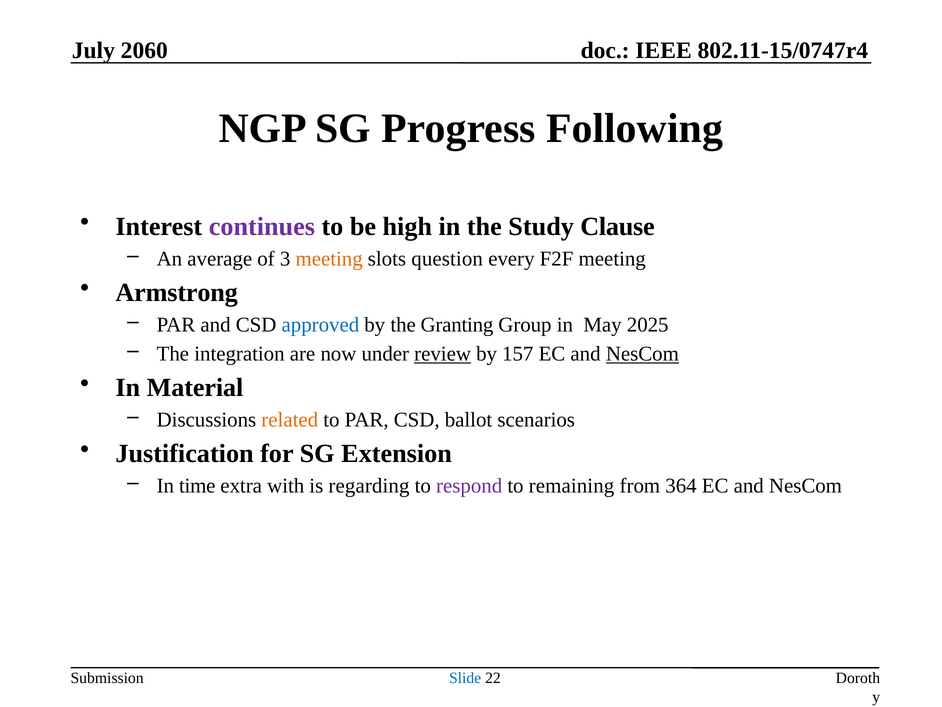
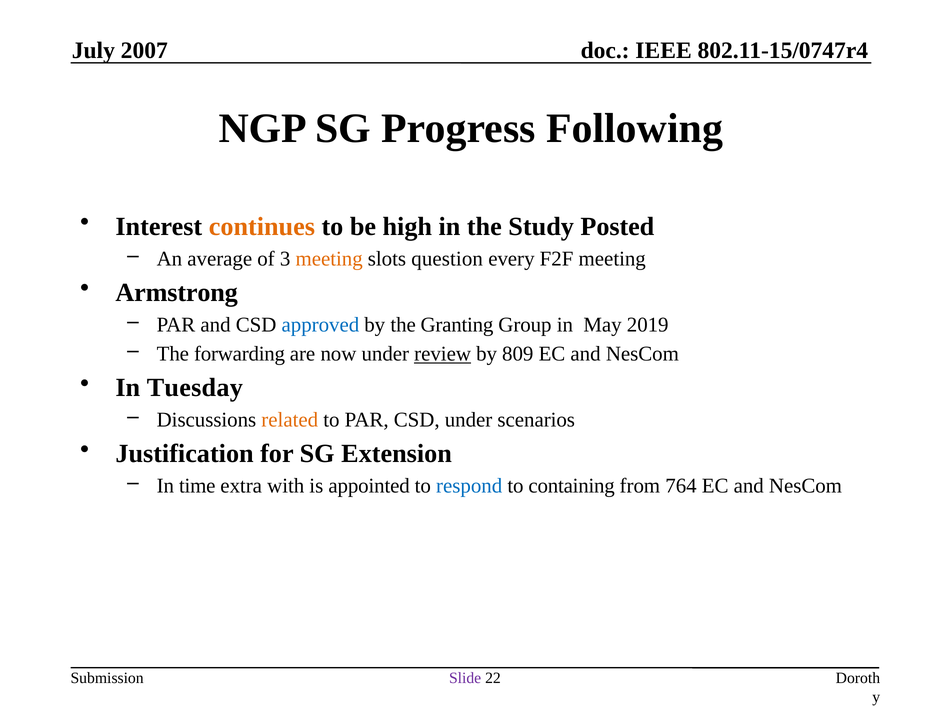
2060: 2060 -> 2007
continues colour: purple -> orange
Clause: Clause -> Posted
2025: 2025 -> 2019
integration: integration -> forwarding
157: 157 -> 809
NesCom at (642, 354) underline: present -> none
Material: Material -> Tuesday
CSD ballot: ballot -> under
regarding: regarding -> appointed
respond colour: purple -> blue
remaining: remaining -> containing
364: 364 -> 764
Slide colour: blue -> purple
